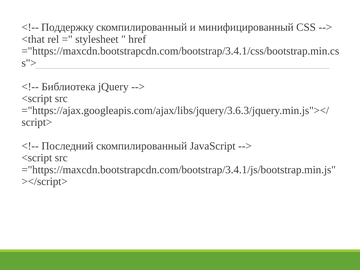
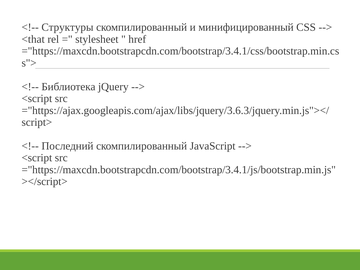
Поддержку: Поддержку -> Структуры
